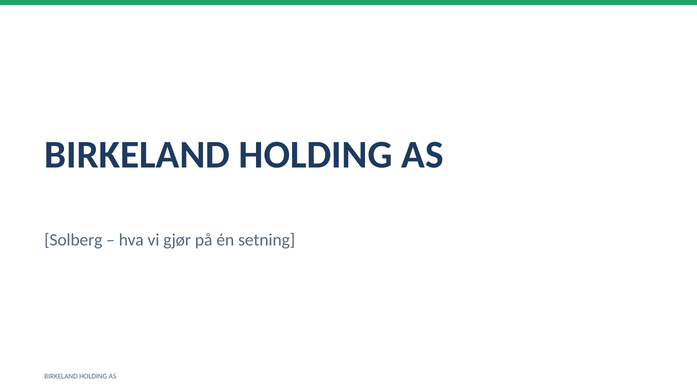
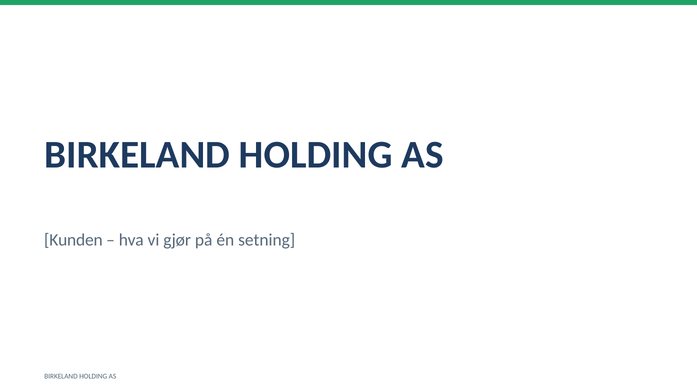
Solberg: Solberg -> Kunden
